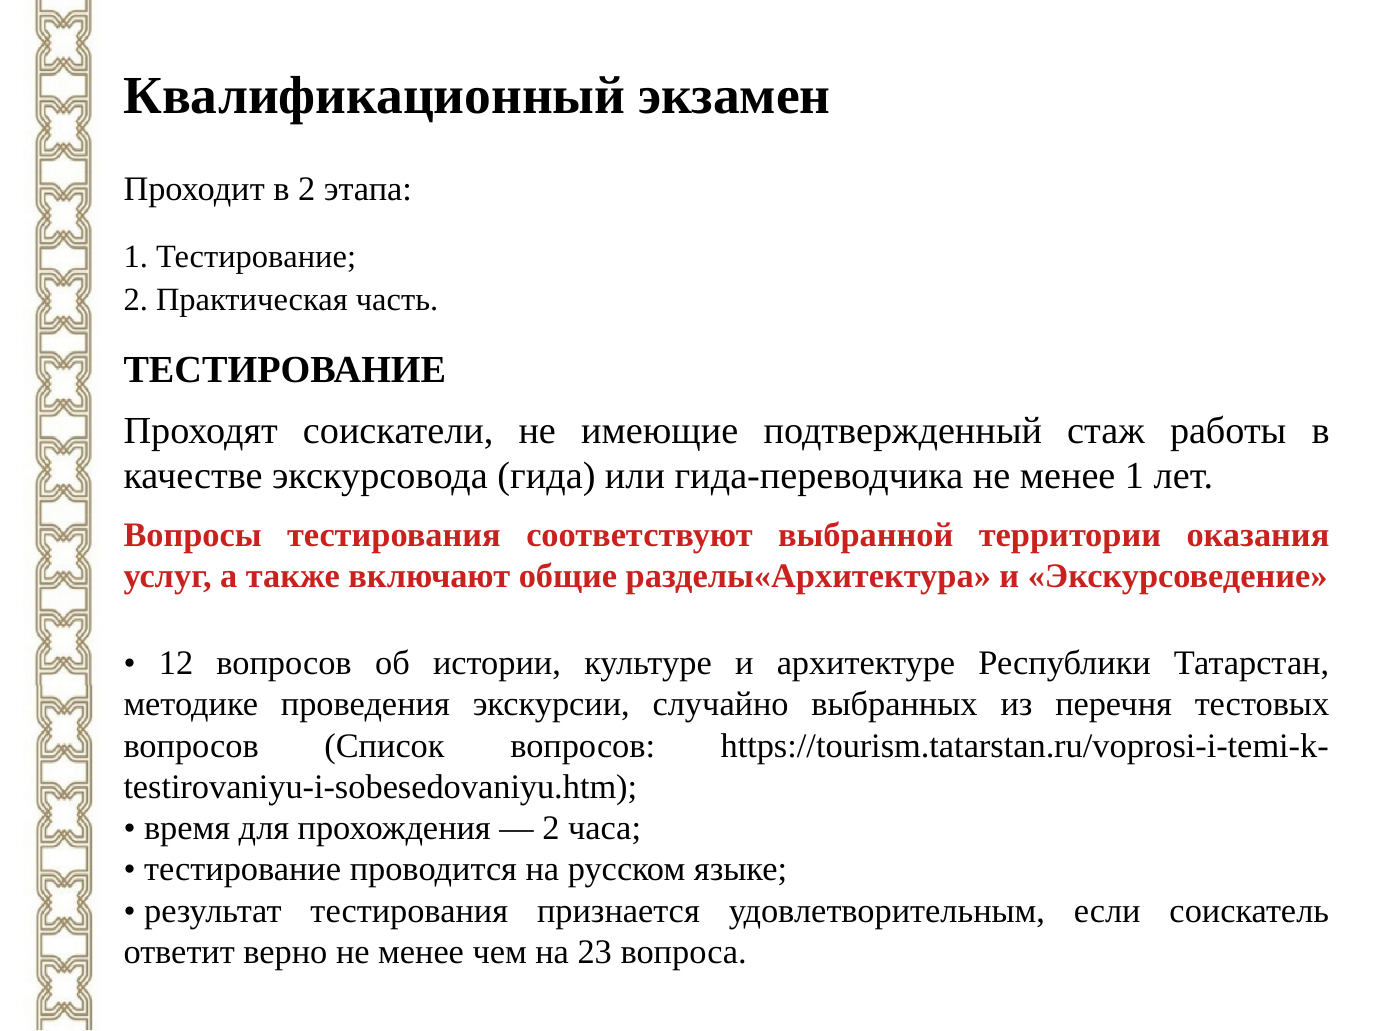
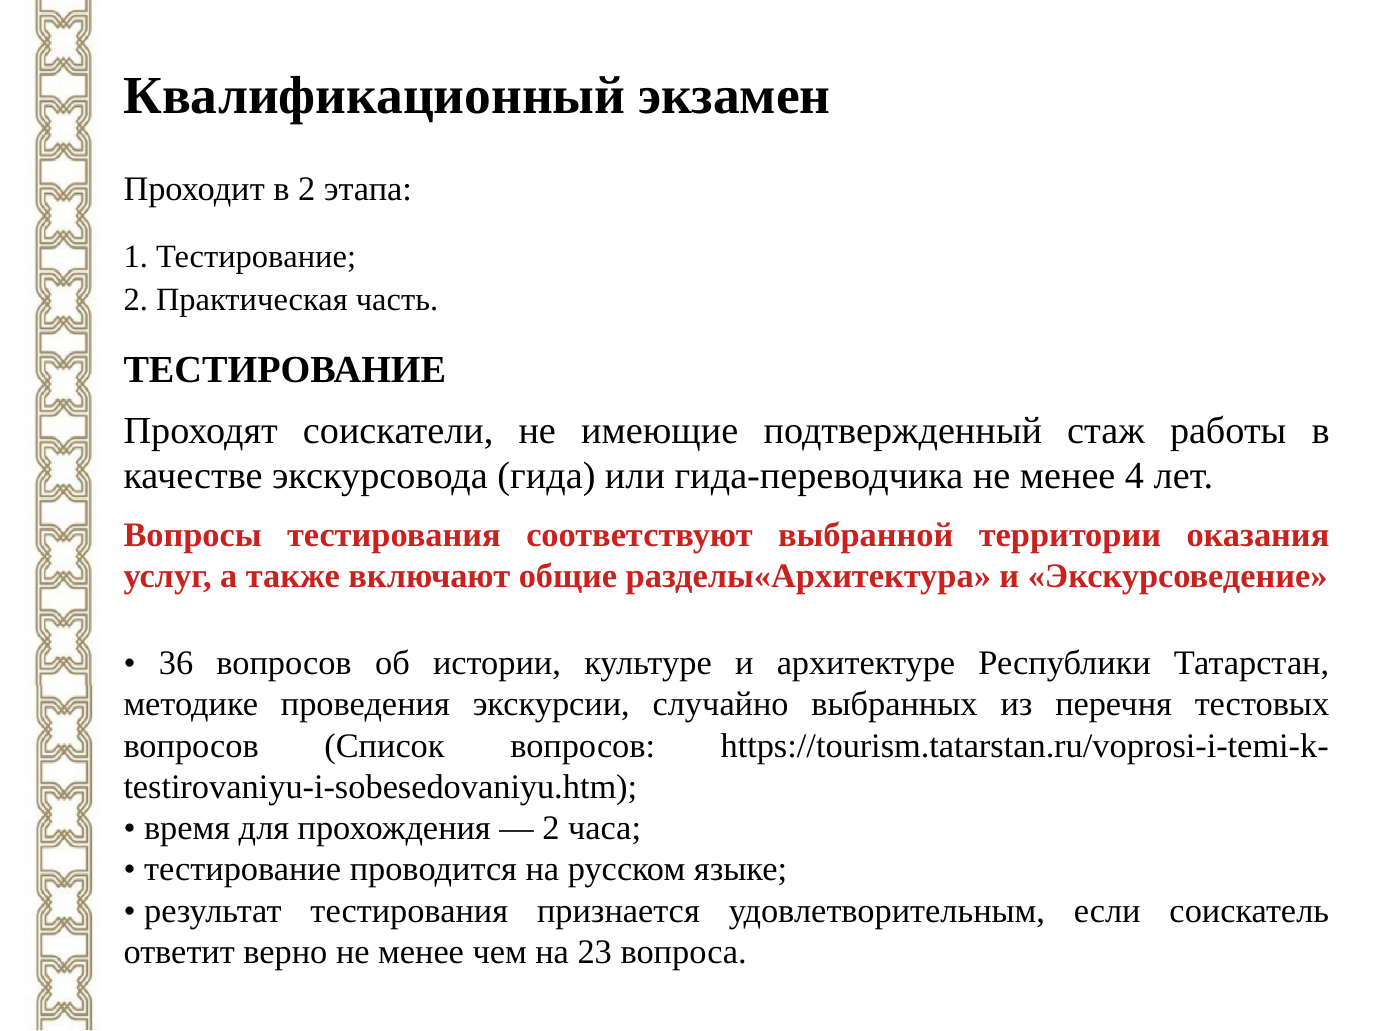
менее 1: 1 -> 4
12: 12 -> 36
